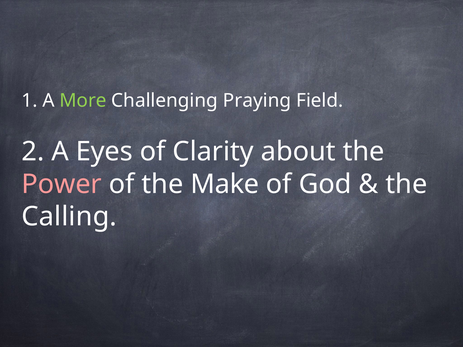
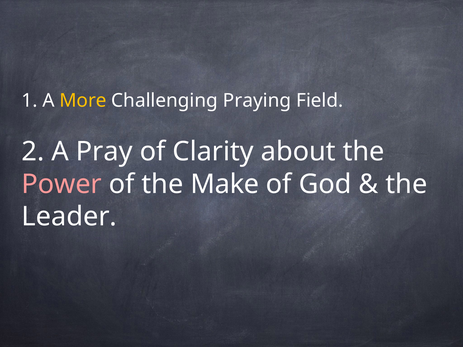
More colour: light green -> yellow
Eyes: Eyes -> Pray
Calling: Calling -> Leader
